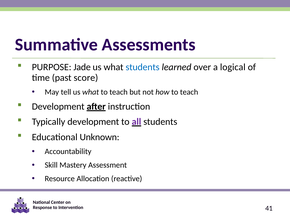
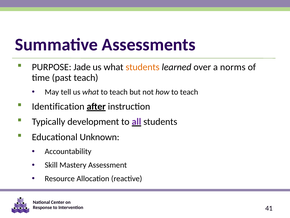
students at (143, 67) colour: blue -> orange
logical: logical -> norms
past score: score -> teach
Development at (58, 106): Development -> Identification
